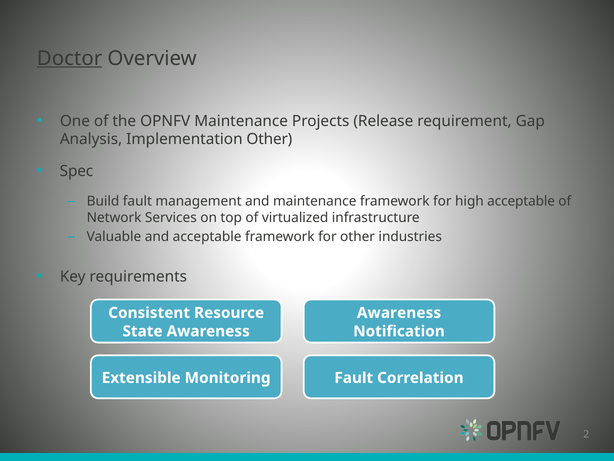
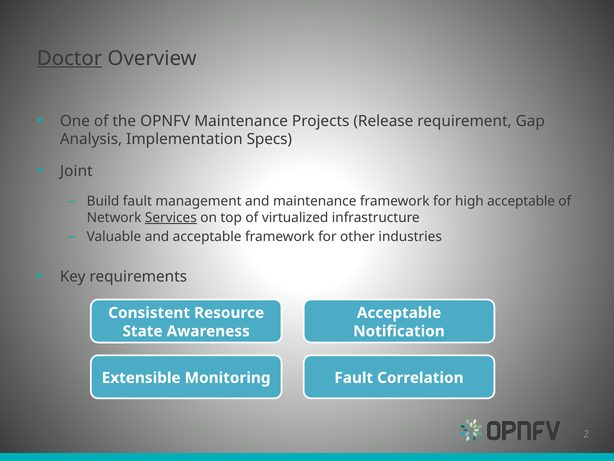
Implementation Other: Other -> Specs
Spec: Spec -> Joint
Services underline: none -> present
Awareness at (399, 312): Awareness -> Acceptable
